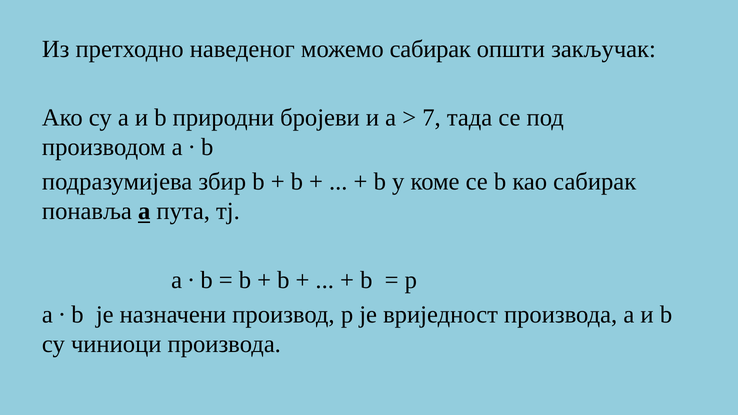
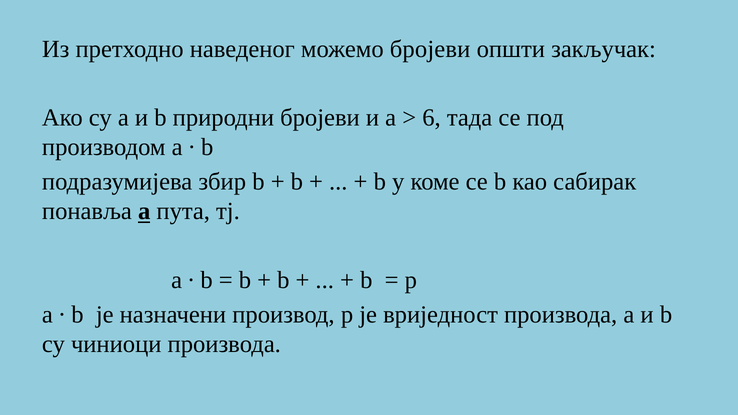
можемо сабирак: сабирак -> бројеви
7: 7 -> 6
